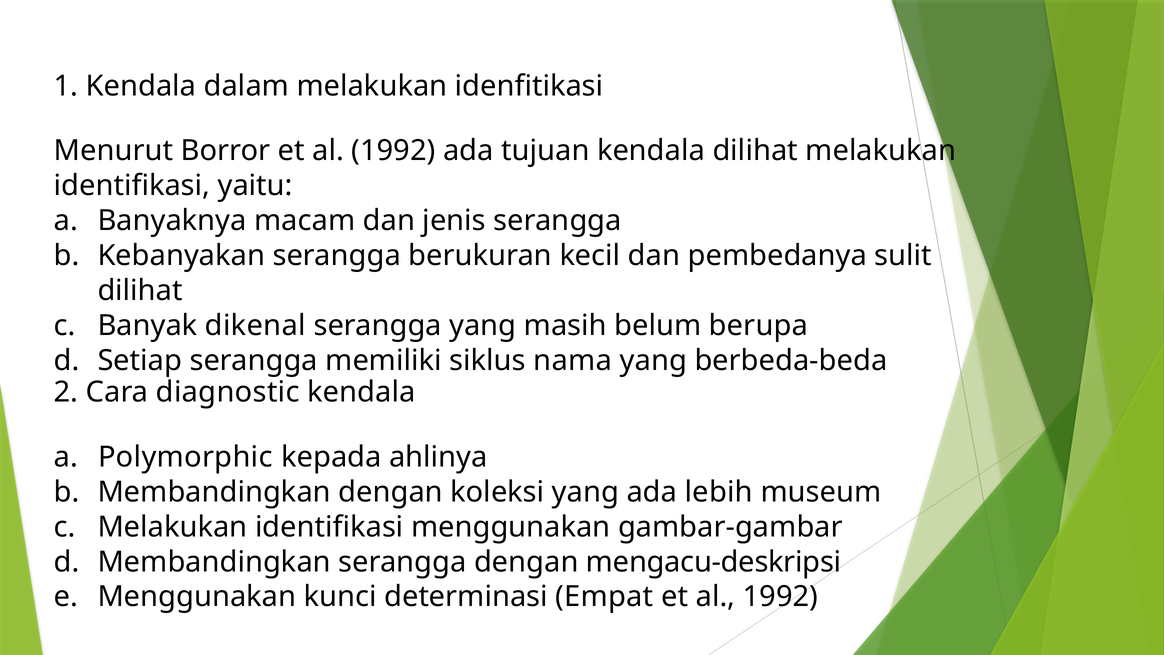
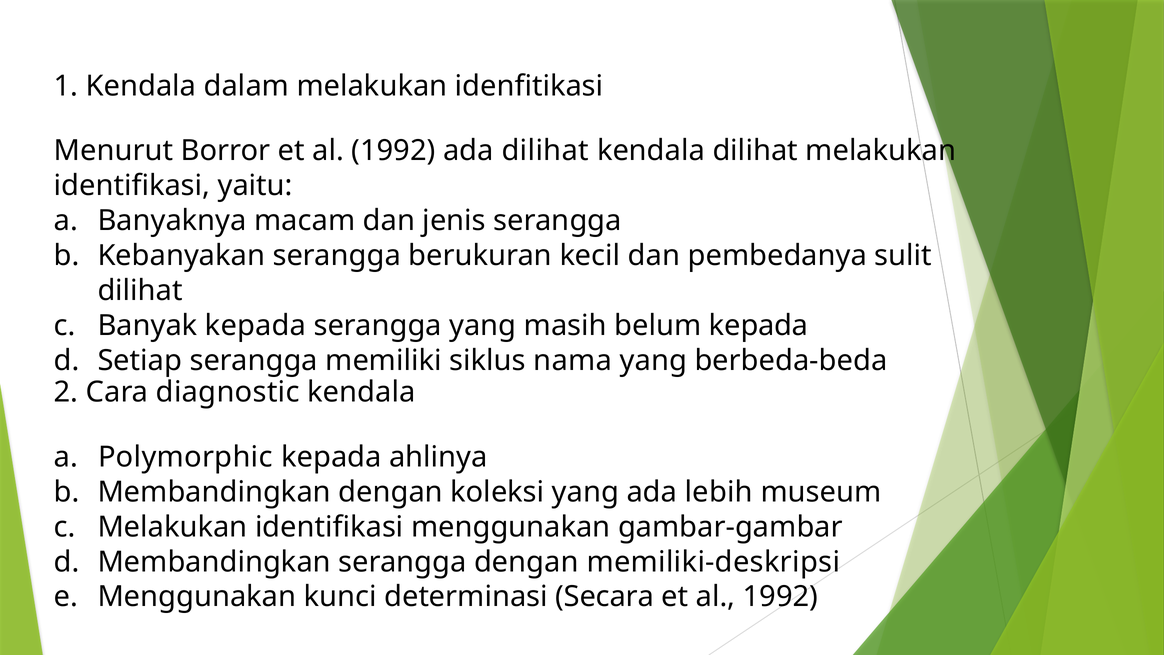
ada tujuan: tujuan -> dilihat
Banyak dikenal: dikenal -> kepada
belum berupa: berupa -> kepada
mengacu-deskripsi: mengacu-deskripsi -> memiliki-deskripsi
Empat: Empat -> Secara
